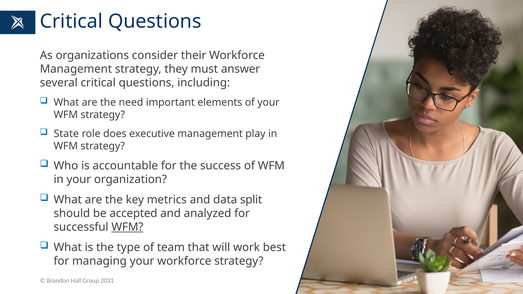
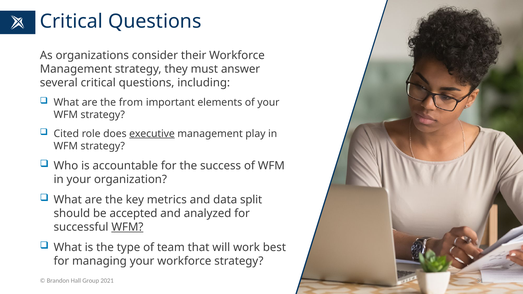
need: need -> from
State: State -> Cited
executive underline: none -> present
